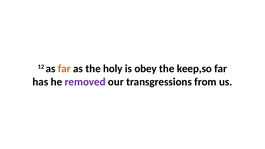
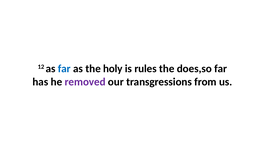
far at (64, 69) colour: orange -> blue
obey: obey -> rules
keep,so: keep,so -> does,so
